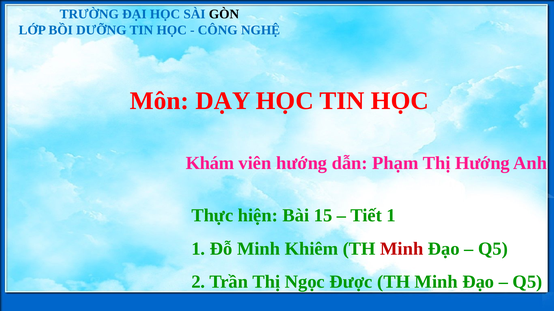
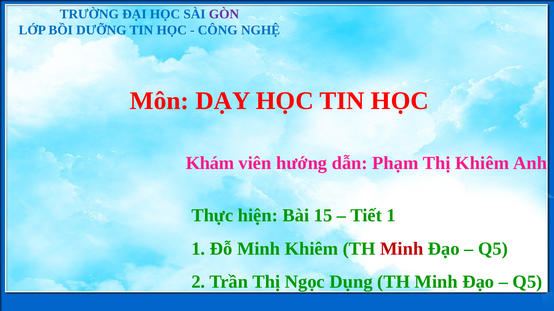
GÒN colour: black -> purple
Thị Hướng: Hướng -> Khiêm
Được: Được -> Dụng
